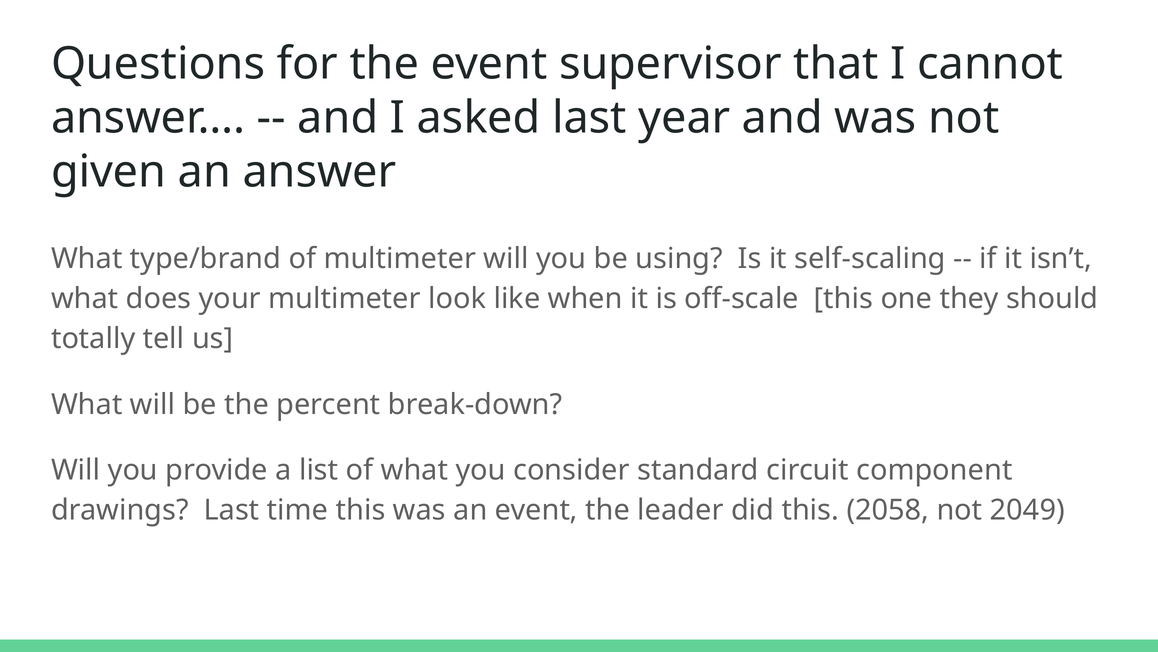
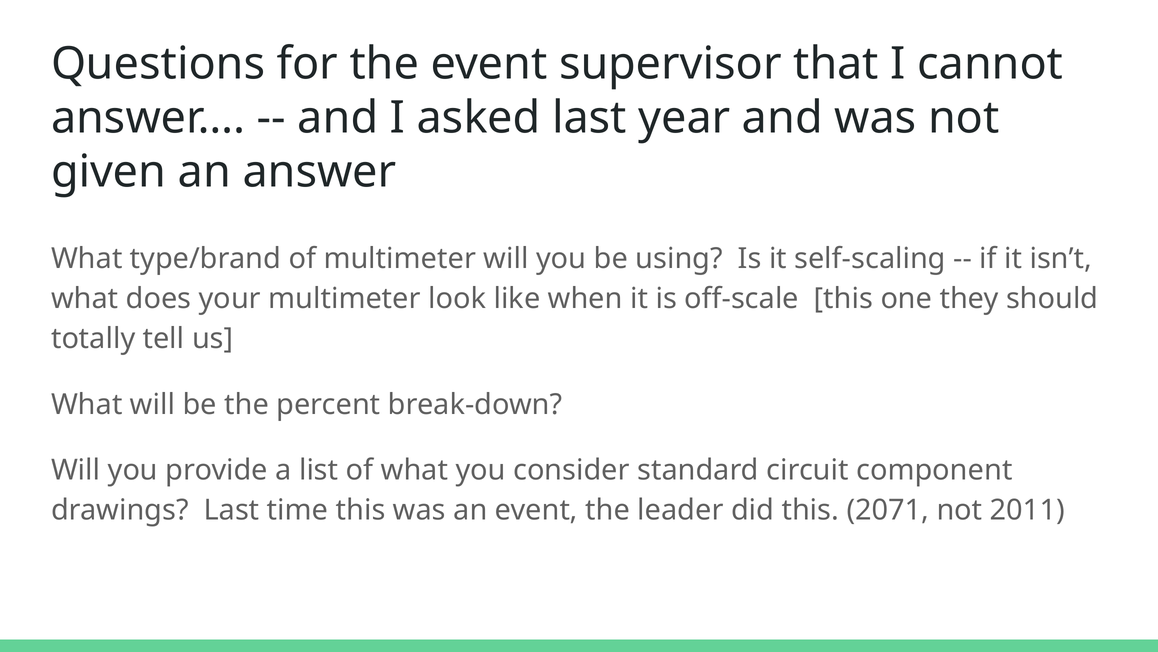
2058: 2058 -> 2071
2049: 2049 -> 2011
